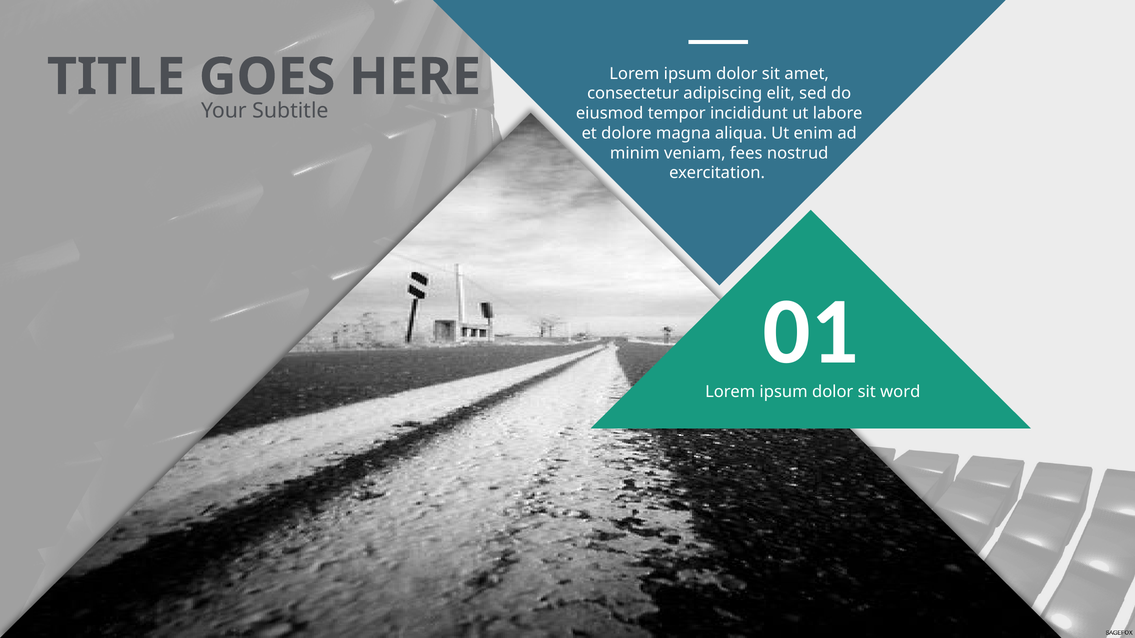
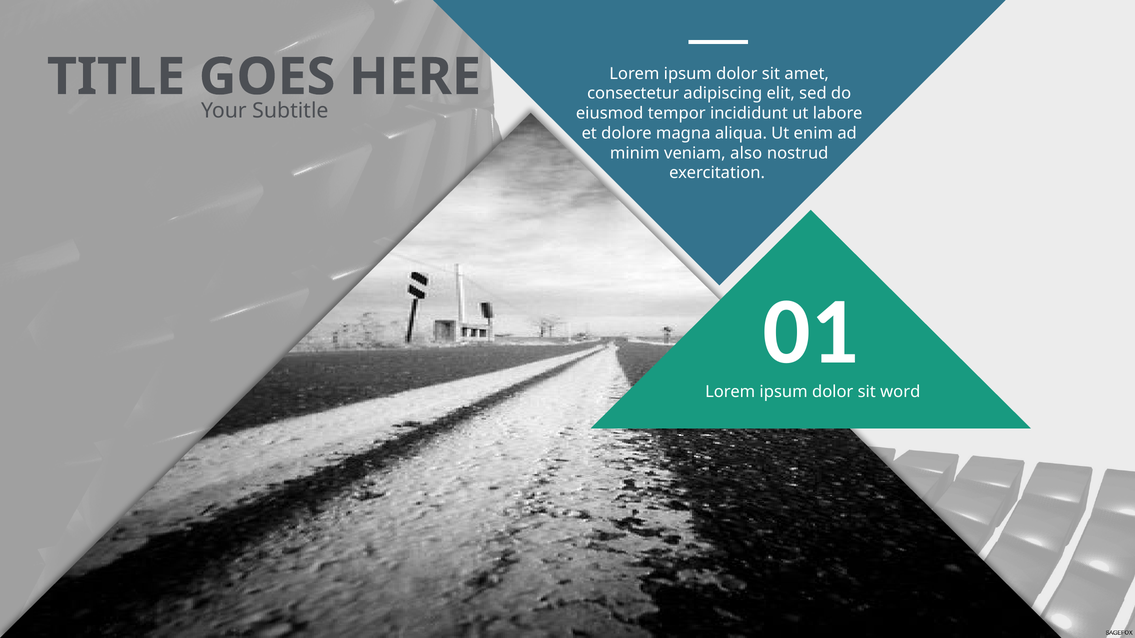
fees: fees -> also
